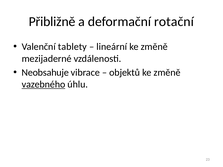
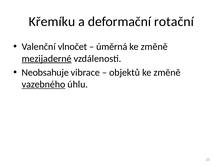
Přibližně: Přibližně -> Křemíku
tablety: tablety -> vlnočet
lineární: lineární -> úměrná
mezijaderné underline: none -> present
